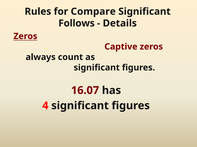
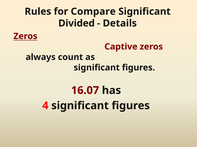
Follows: Follows -> Divided
